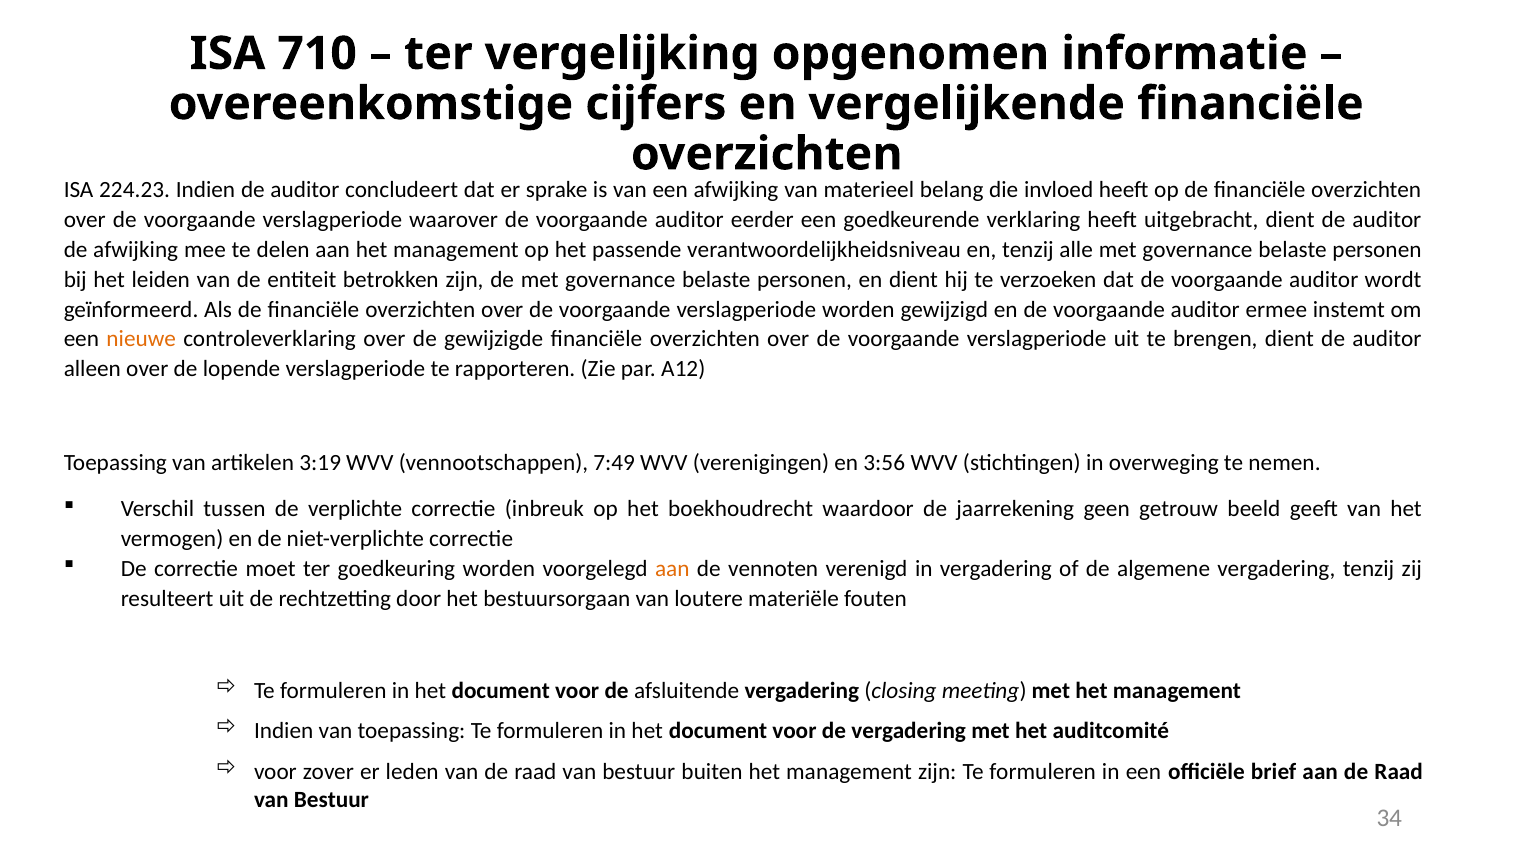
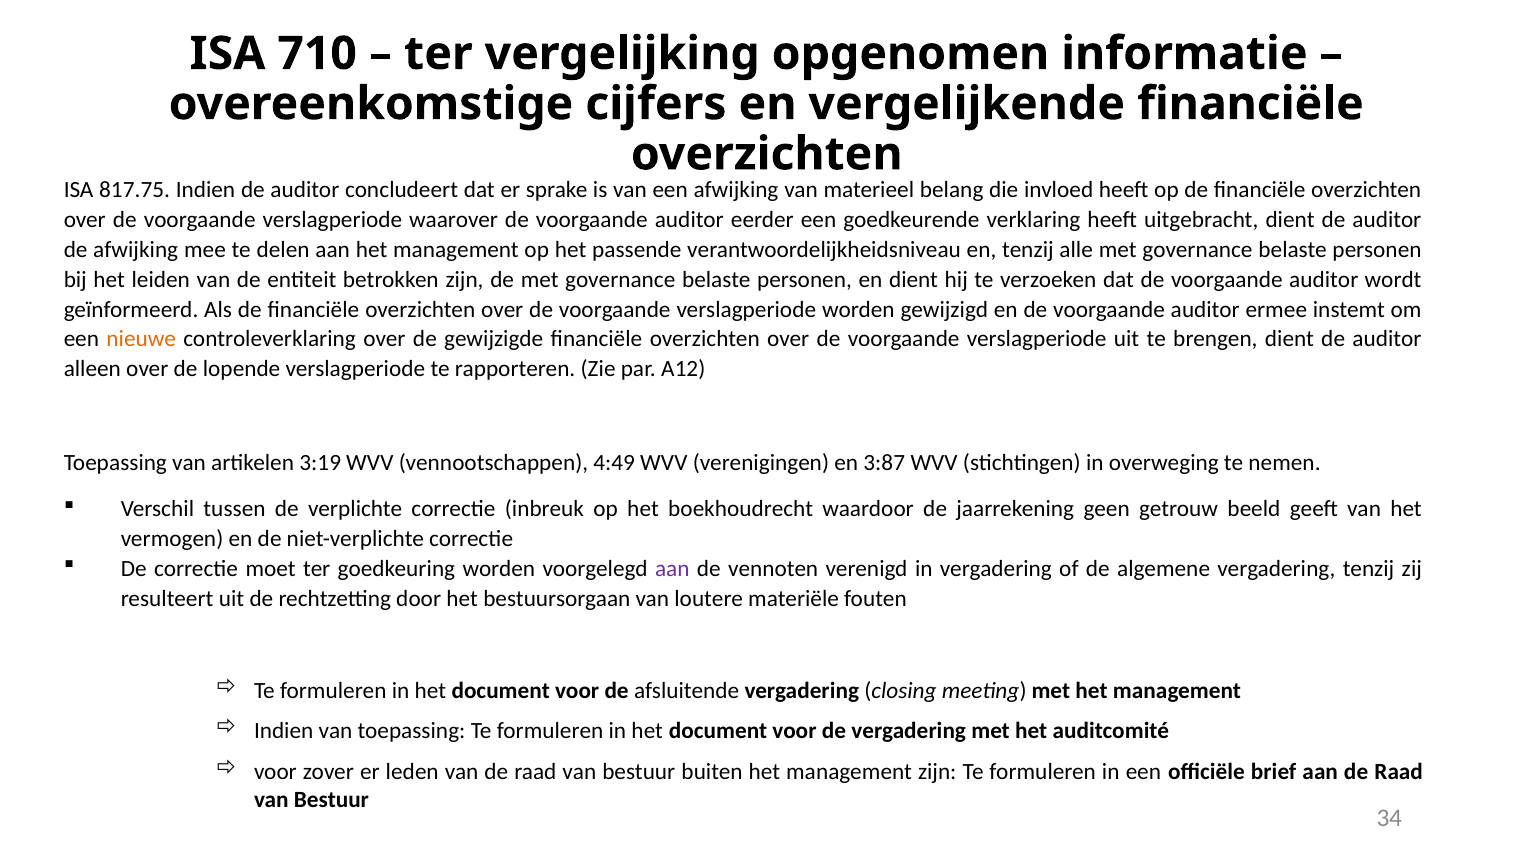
224.23: 224.23 -> 817.75
7:49: 7:49 -> 4:49
3:56: 3:56 -> 3:87
aan at (672, 569) colour: orange -> purple
